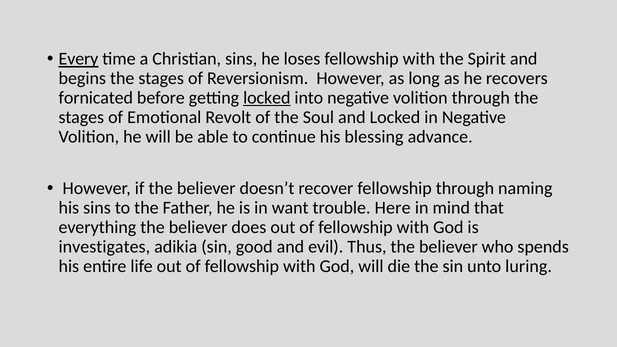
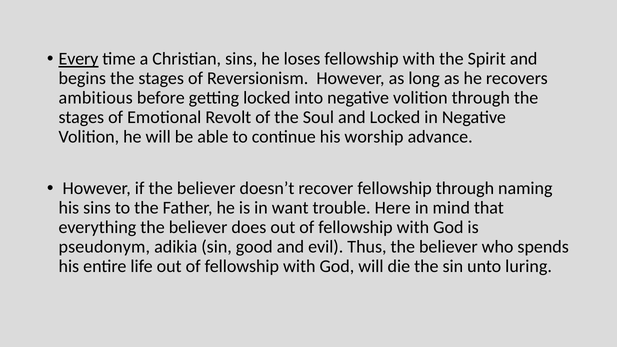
fornicated: fornicated -> ambitious
locked at (267, 98) underline: present -> none
blessing: blessing -> worship
investigates: investigates -> pseudonym
